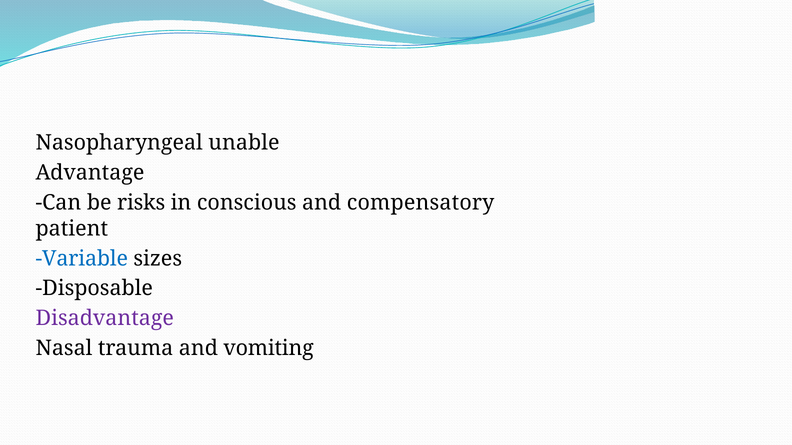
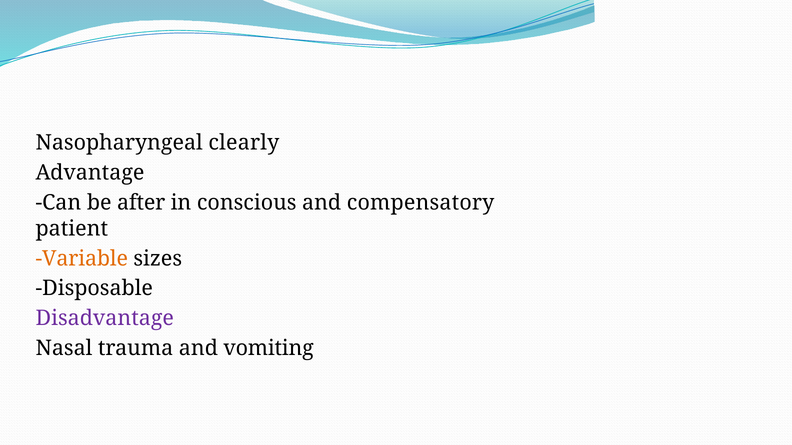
unable: unable -> clearly
risks: risks -> after
Variable colour: blue -> orange
